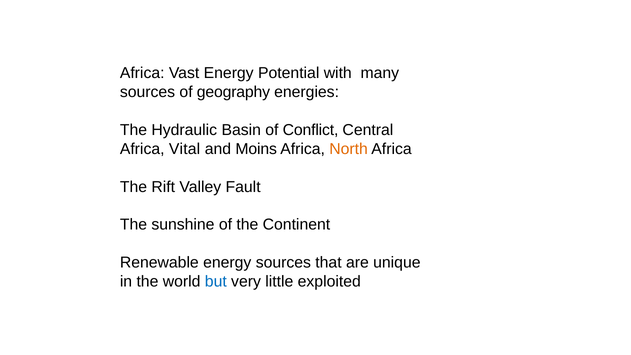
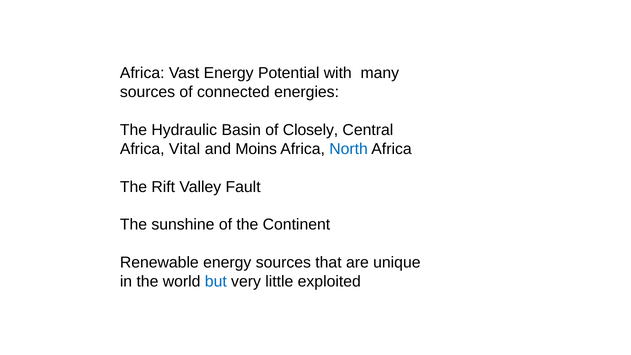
geography: geography -> connected
Conflict: Conflict -> Closely
North colour: orange -> blue
